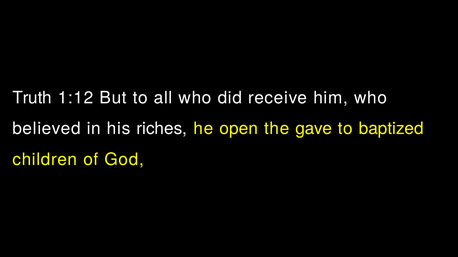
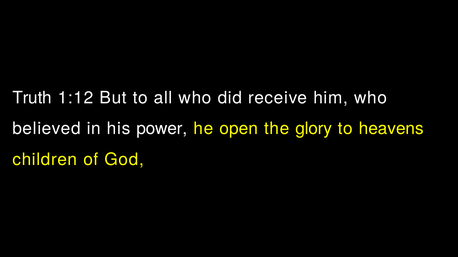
riches: riches -> power
gave: gave -> glory
baptized: baptized -> heavens
